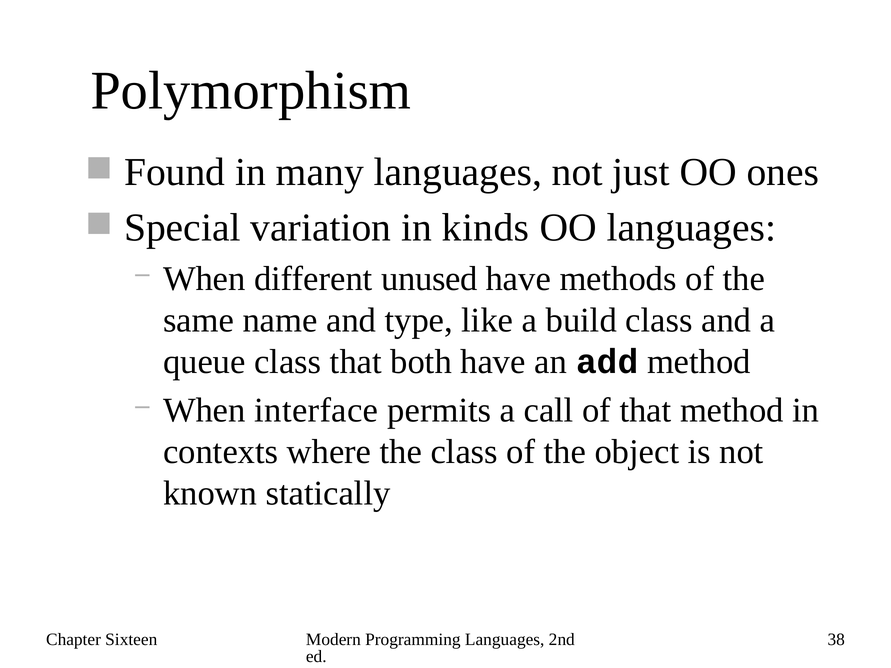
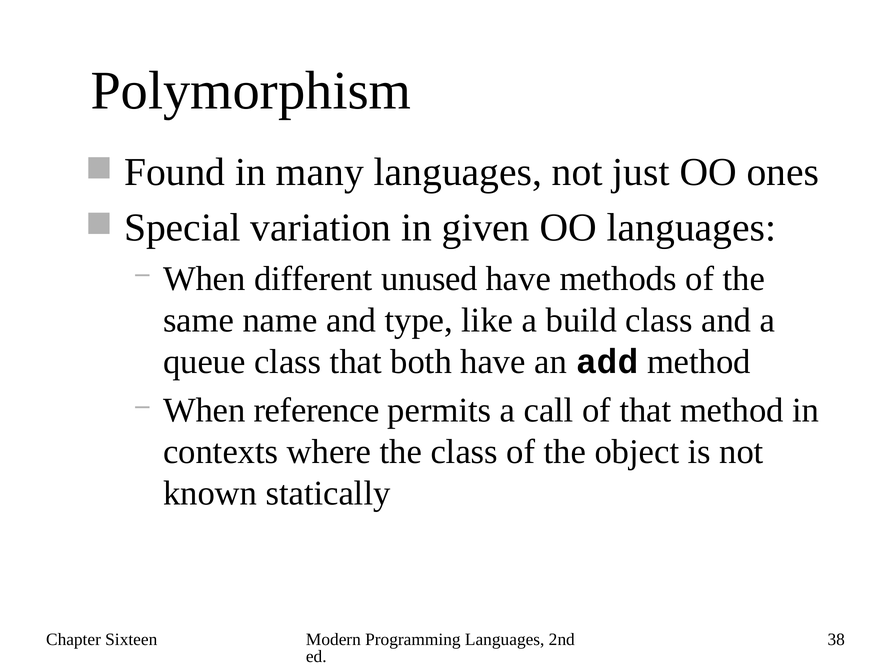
kinds: kinds -> given
interface: interface -> reference
